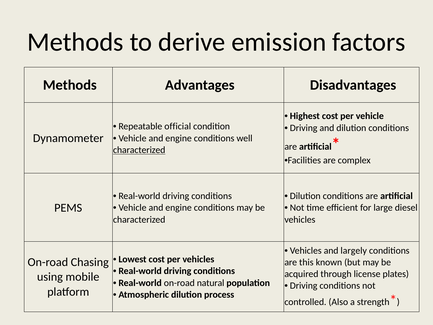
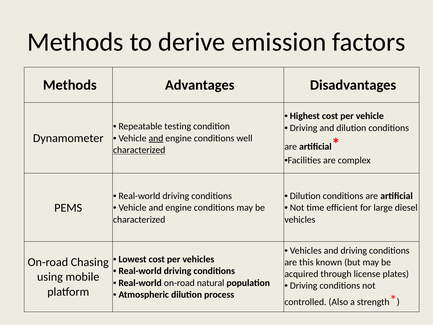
official: official -> testing
and at (156, 138) underline: none -> present
and largely: largely -> driving
